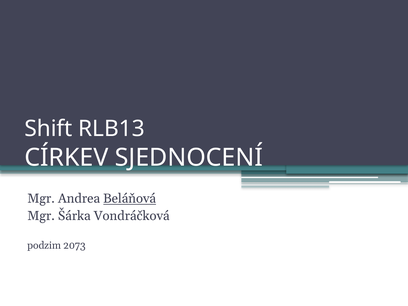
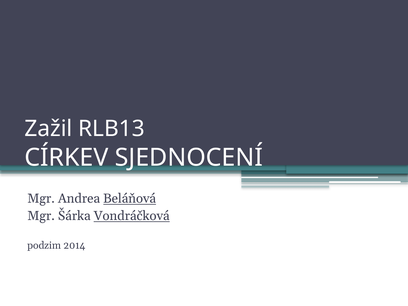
Shift: Shift -> Zažil
Vondráčková underline: none -> present
2073: 2073 -> 2014
